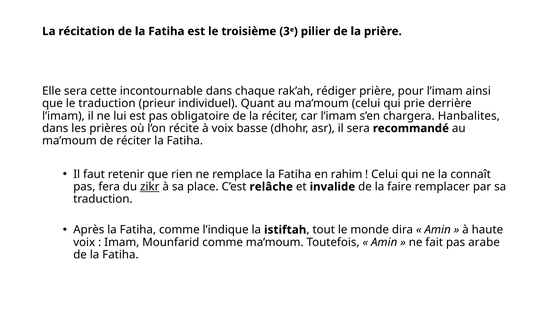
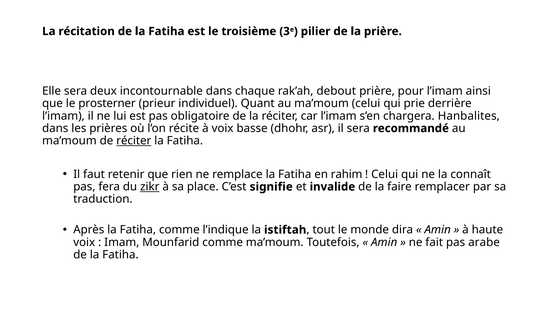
cette: cette -> deux
rédiger: rédiger -> debout
le traduction: traduction -> prosterner
réciter at (134, 141) underline: none -> present
relâche: relâche -> signifie
